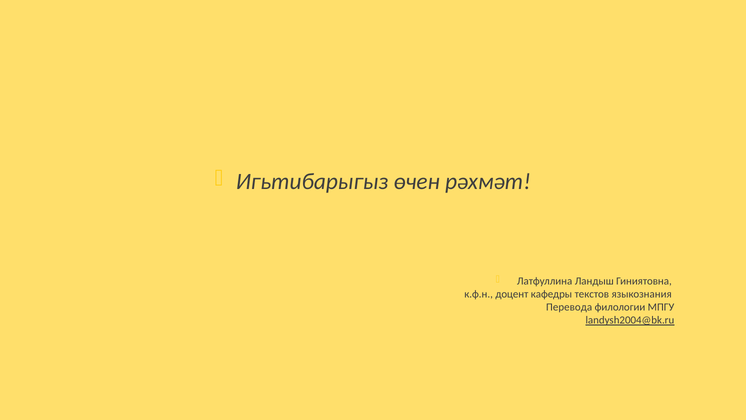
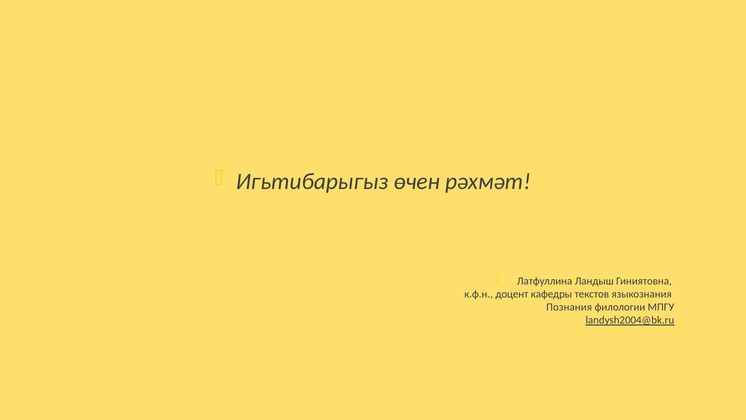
Перевода: Перевода -> Познания
